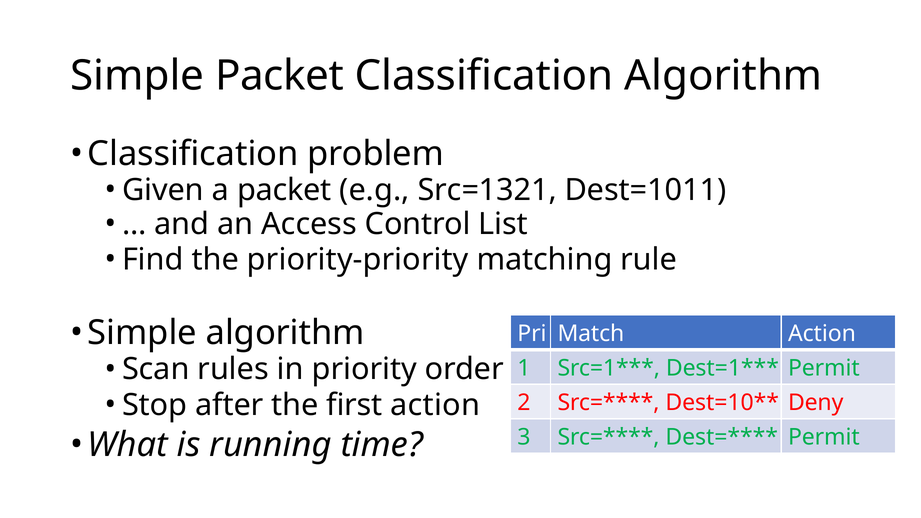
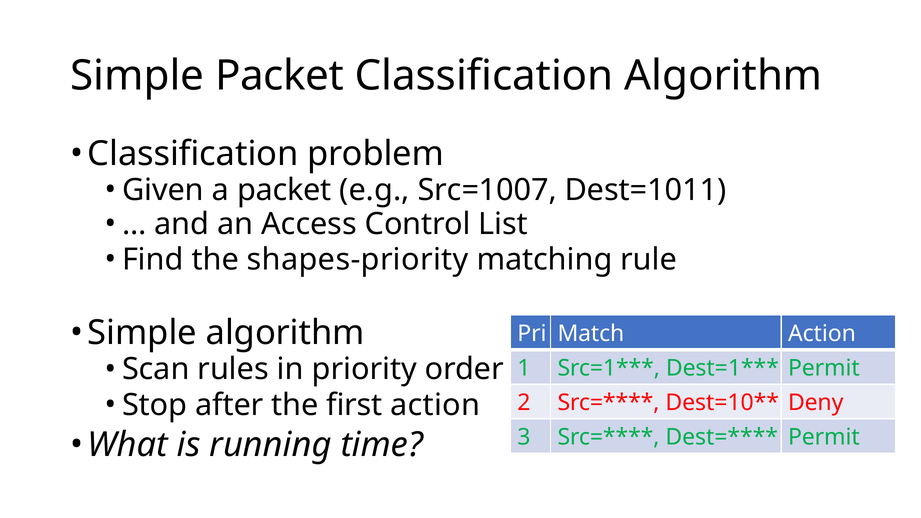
Src=1321: Src=1321 -> Src=1007
priority-priority: priority-priority -> shapes-priority
